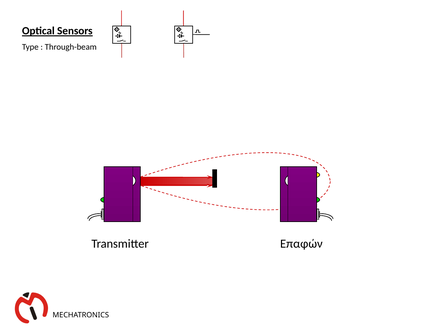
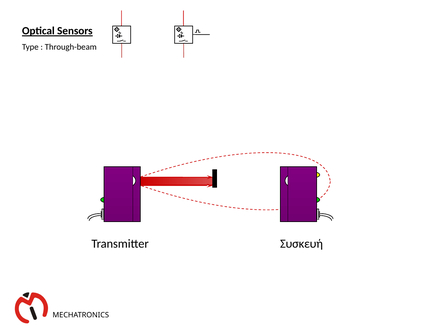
Επαφών: Επαφών -> Συσκευή
